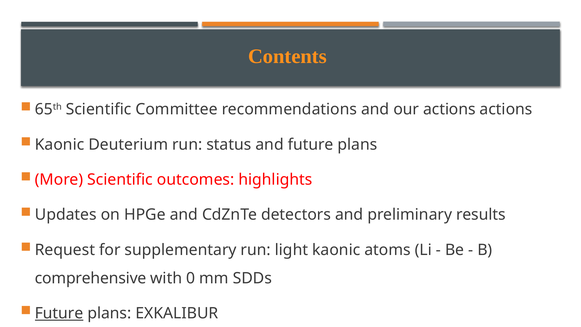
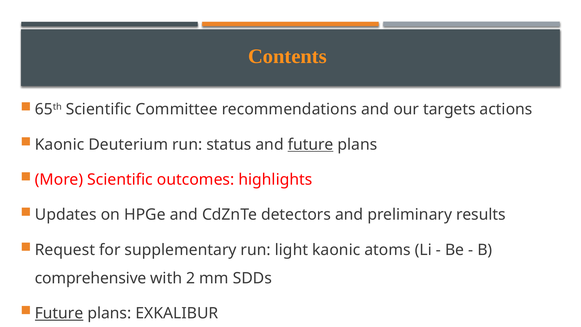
our actions: actions -> targets
future at (311, 144) underline: none -> present
0: 0 -> 2
